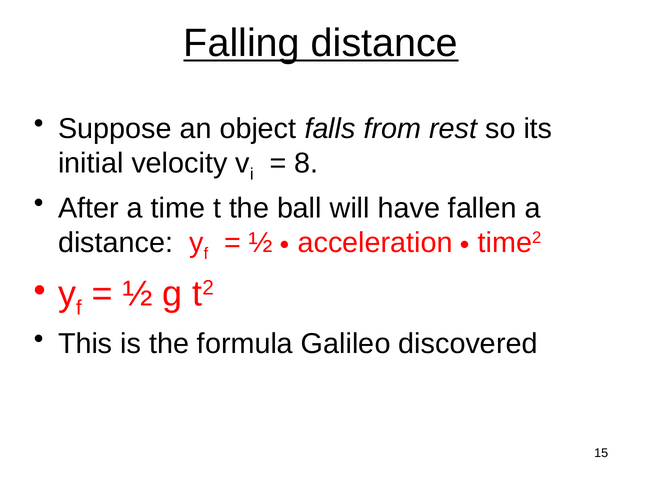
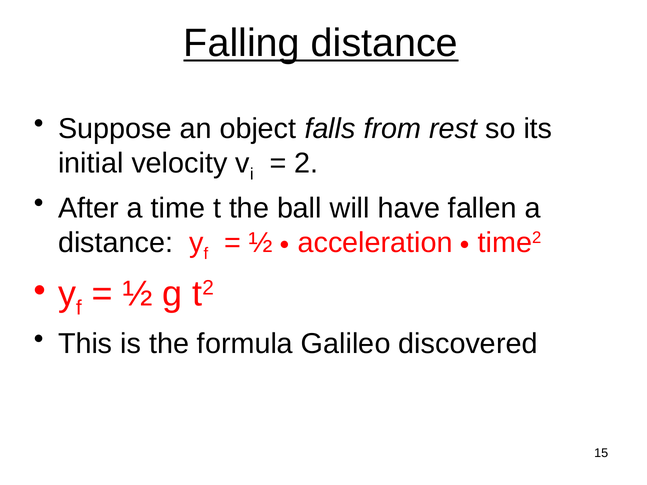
8: 8 -> 2
